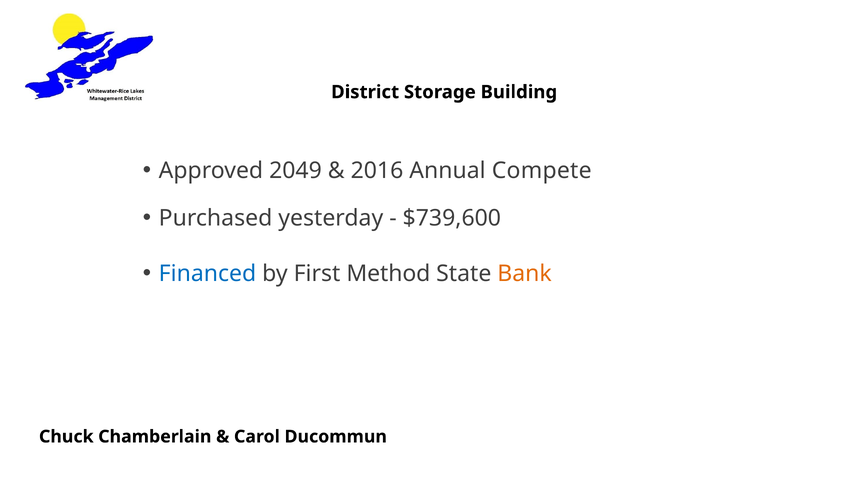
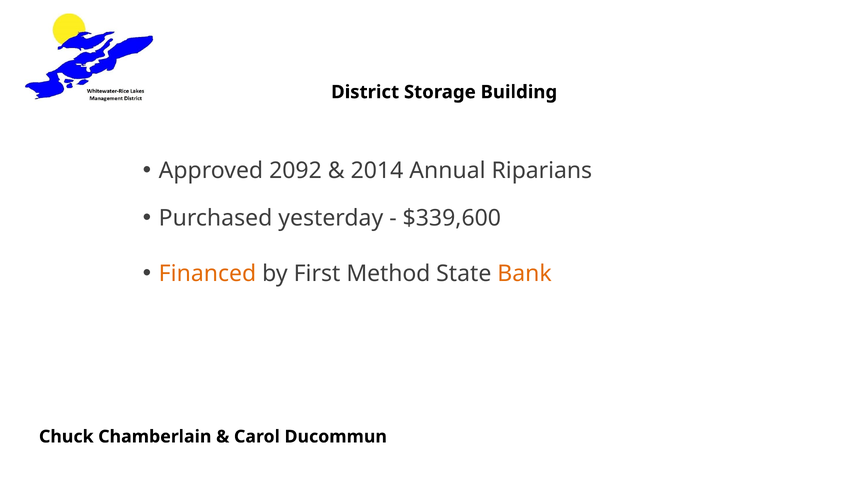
2049: 2049 -> 2092
2016: 2016 -> 2014
Compete: Compete -> Riparians
$739,600: $739,600 -> $339,600
Financed colour: blue -> orange
